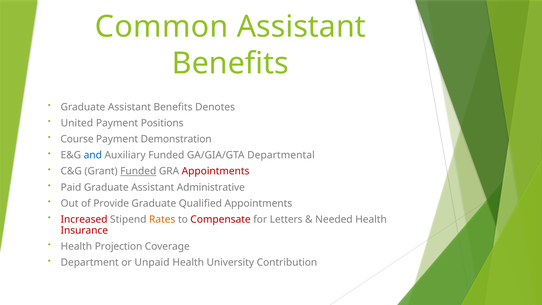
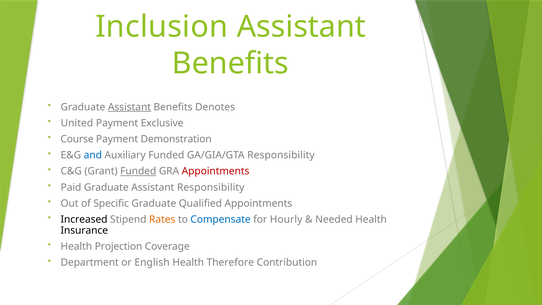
Common: Common -> Inclusion
Assistant at (129, 107) underline: none -> present
Positions: Positions -> Exclusive
GA/GIA/GTA Departmental: Departmental -> Responsibility
Assistant Administrative: Administrative -> Responsibility
Provide: Provide -> Specific
Increased colour: red -> black
Compensate colour: red -> blue
Letters: Letters -> Hourly
Insurance colour: red -> black
Unpaid: Unpaid -> English
University: University -> Therefore
